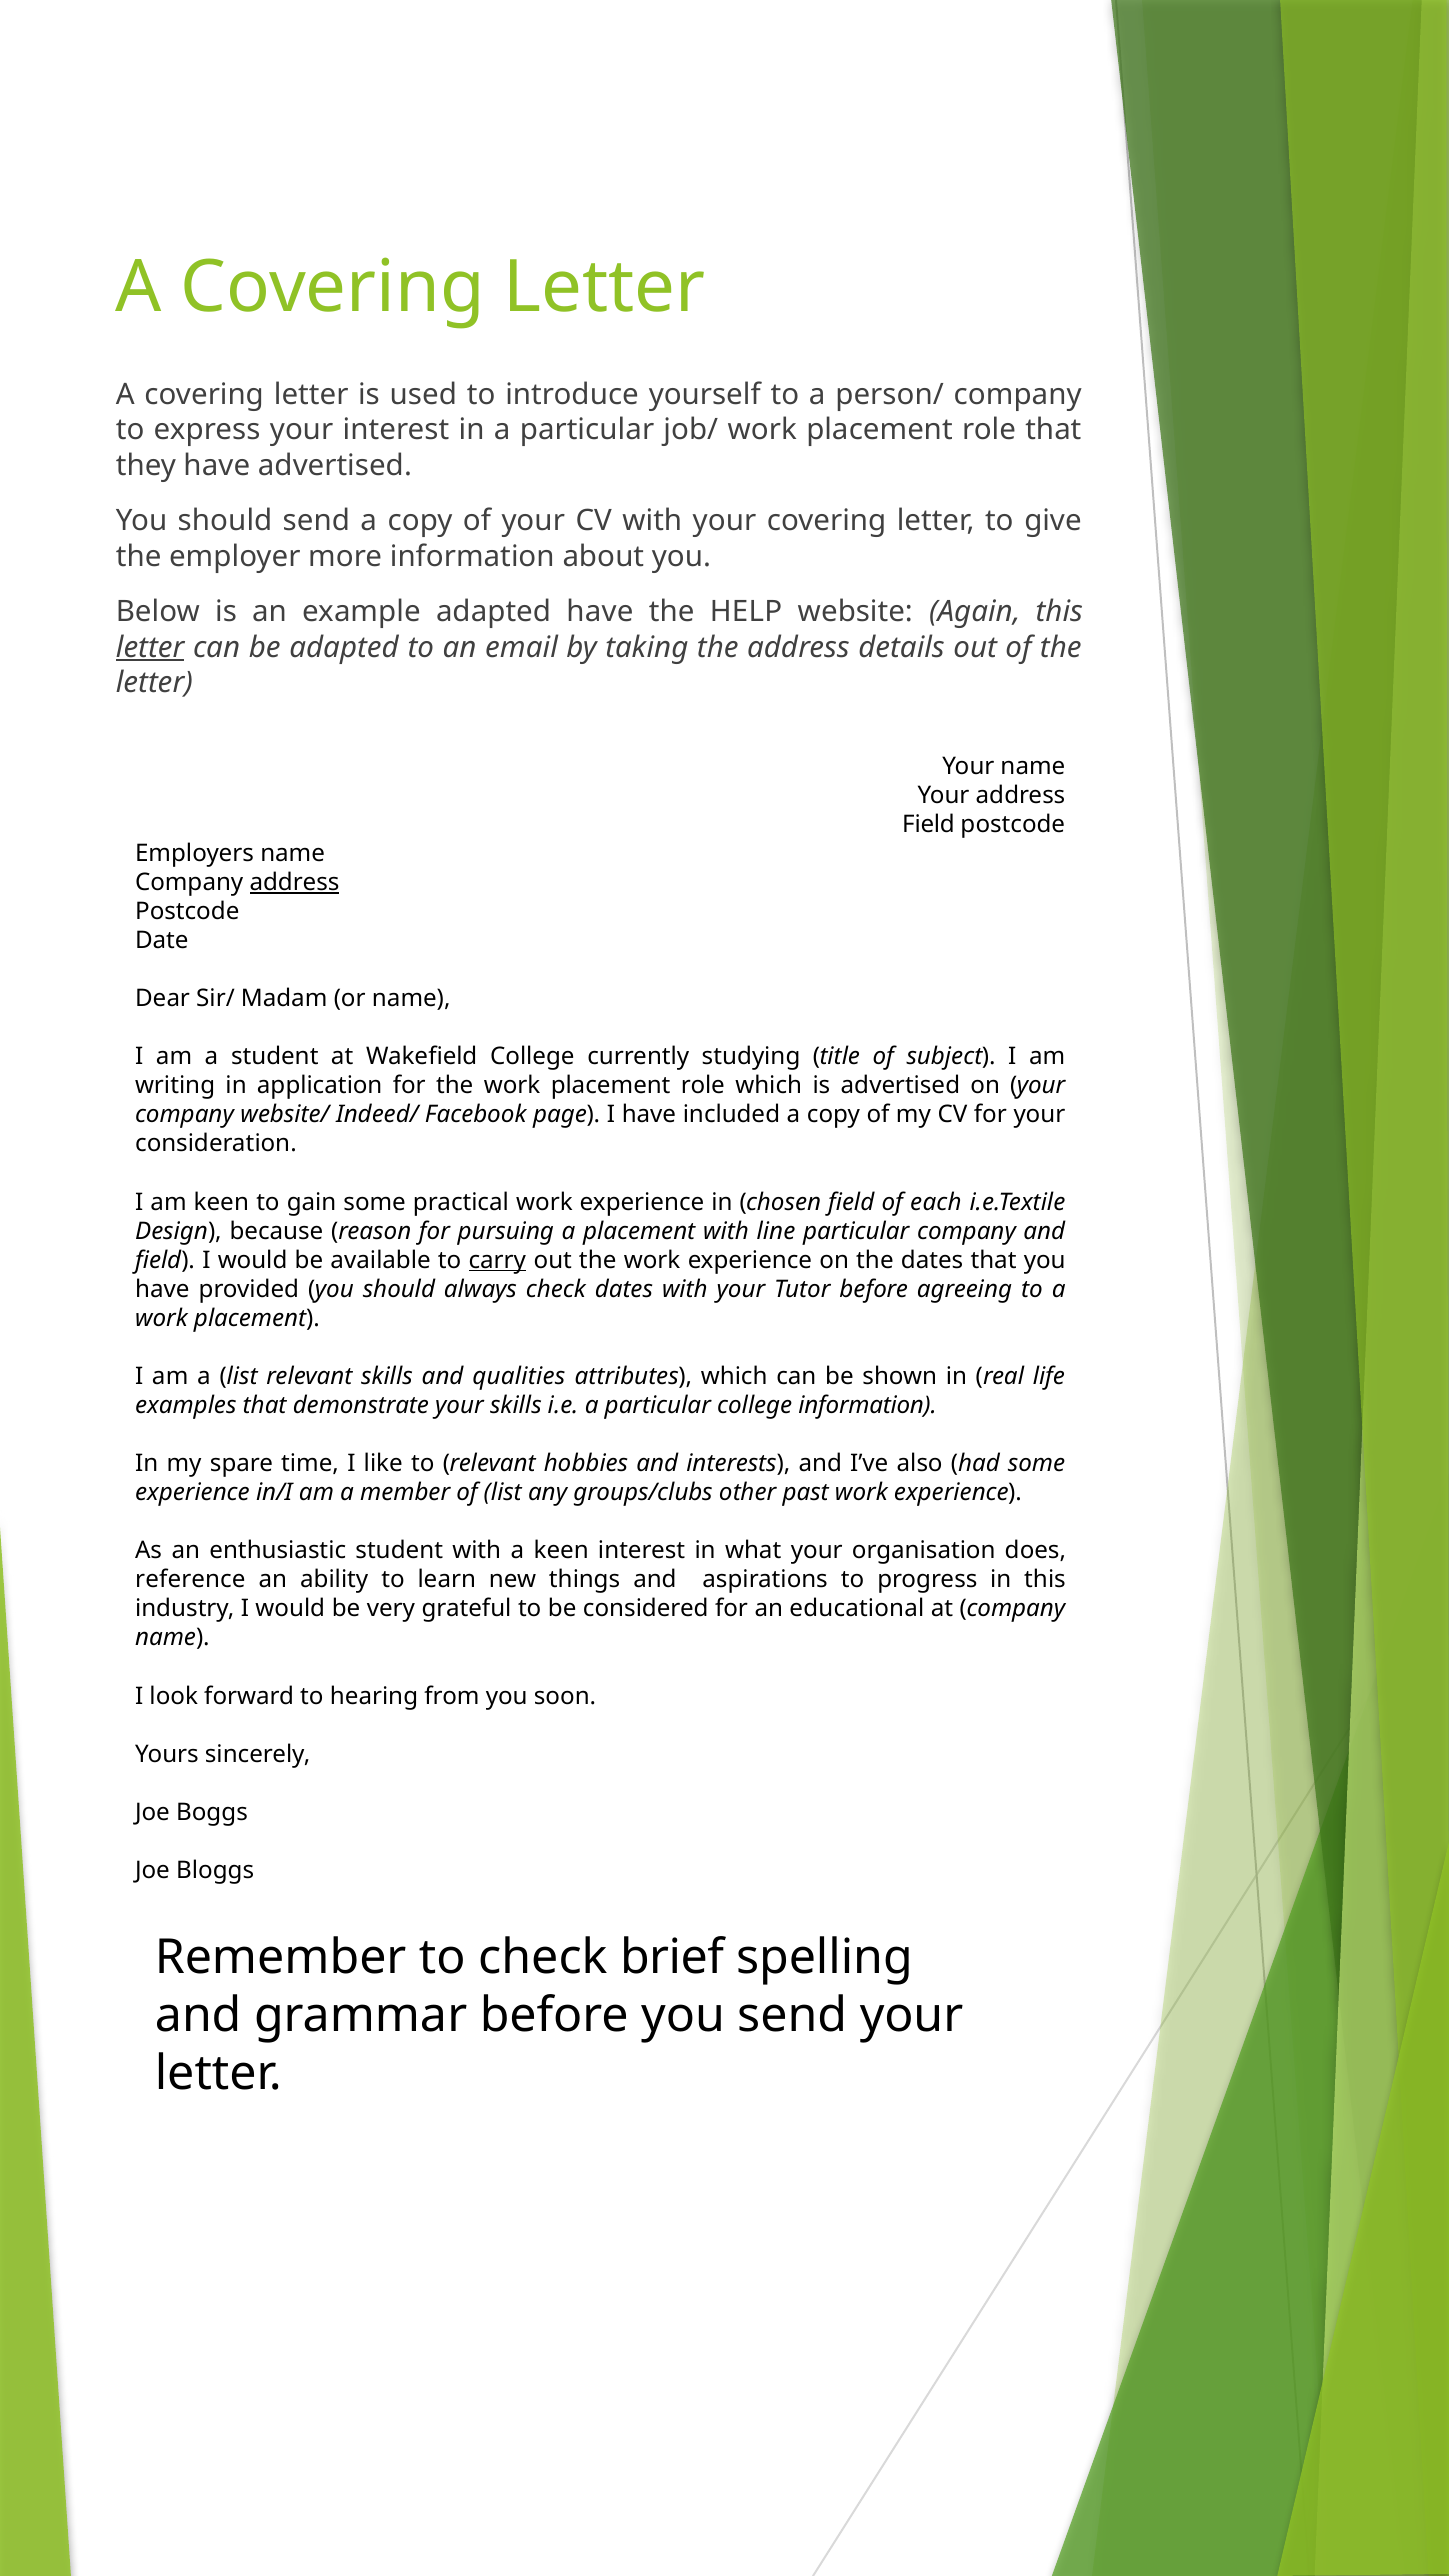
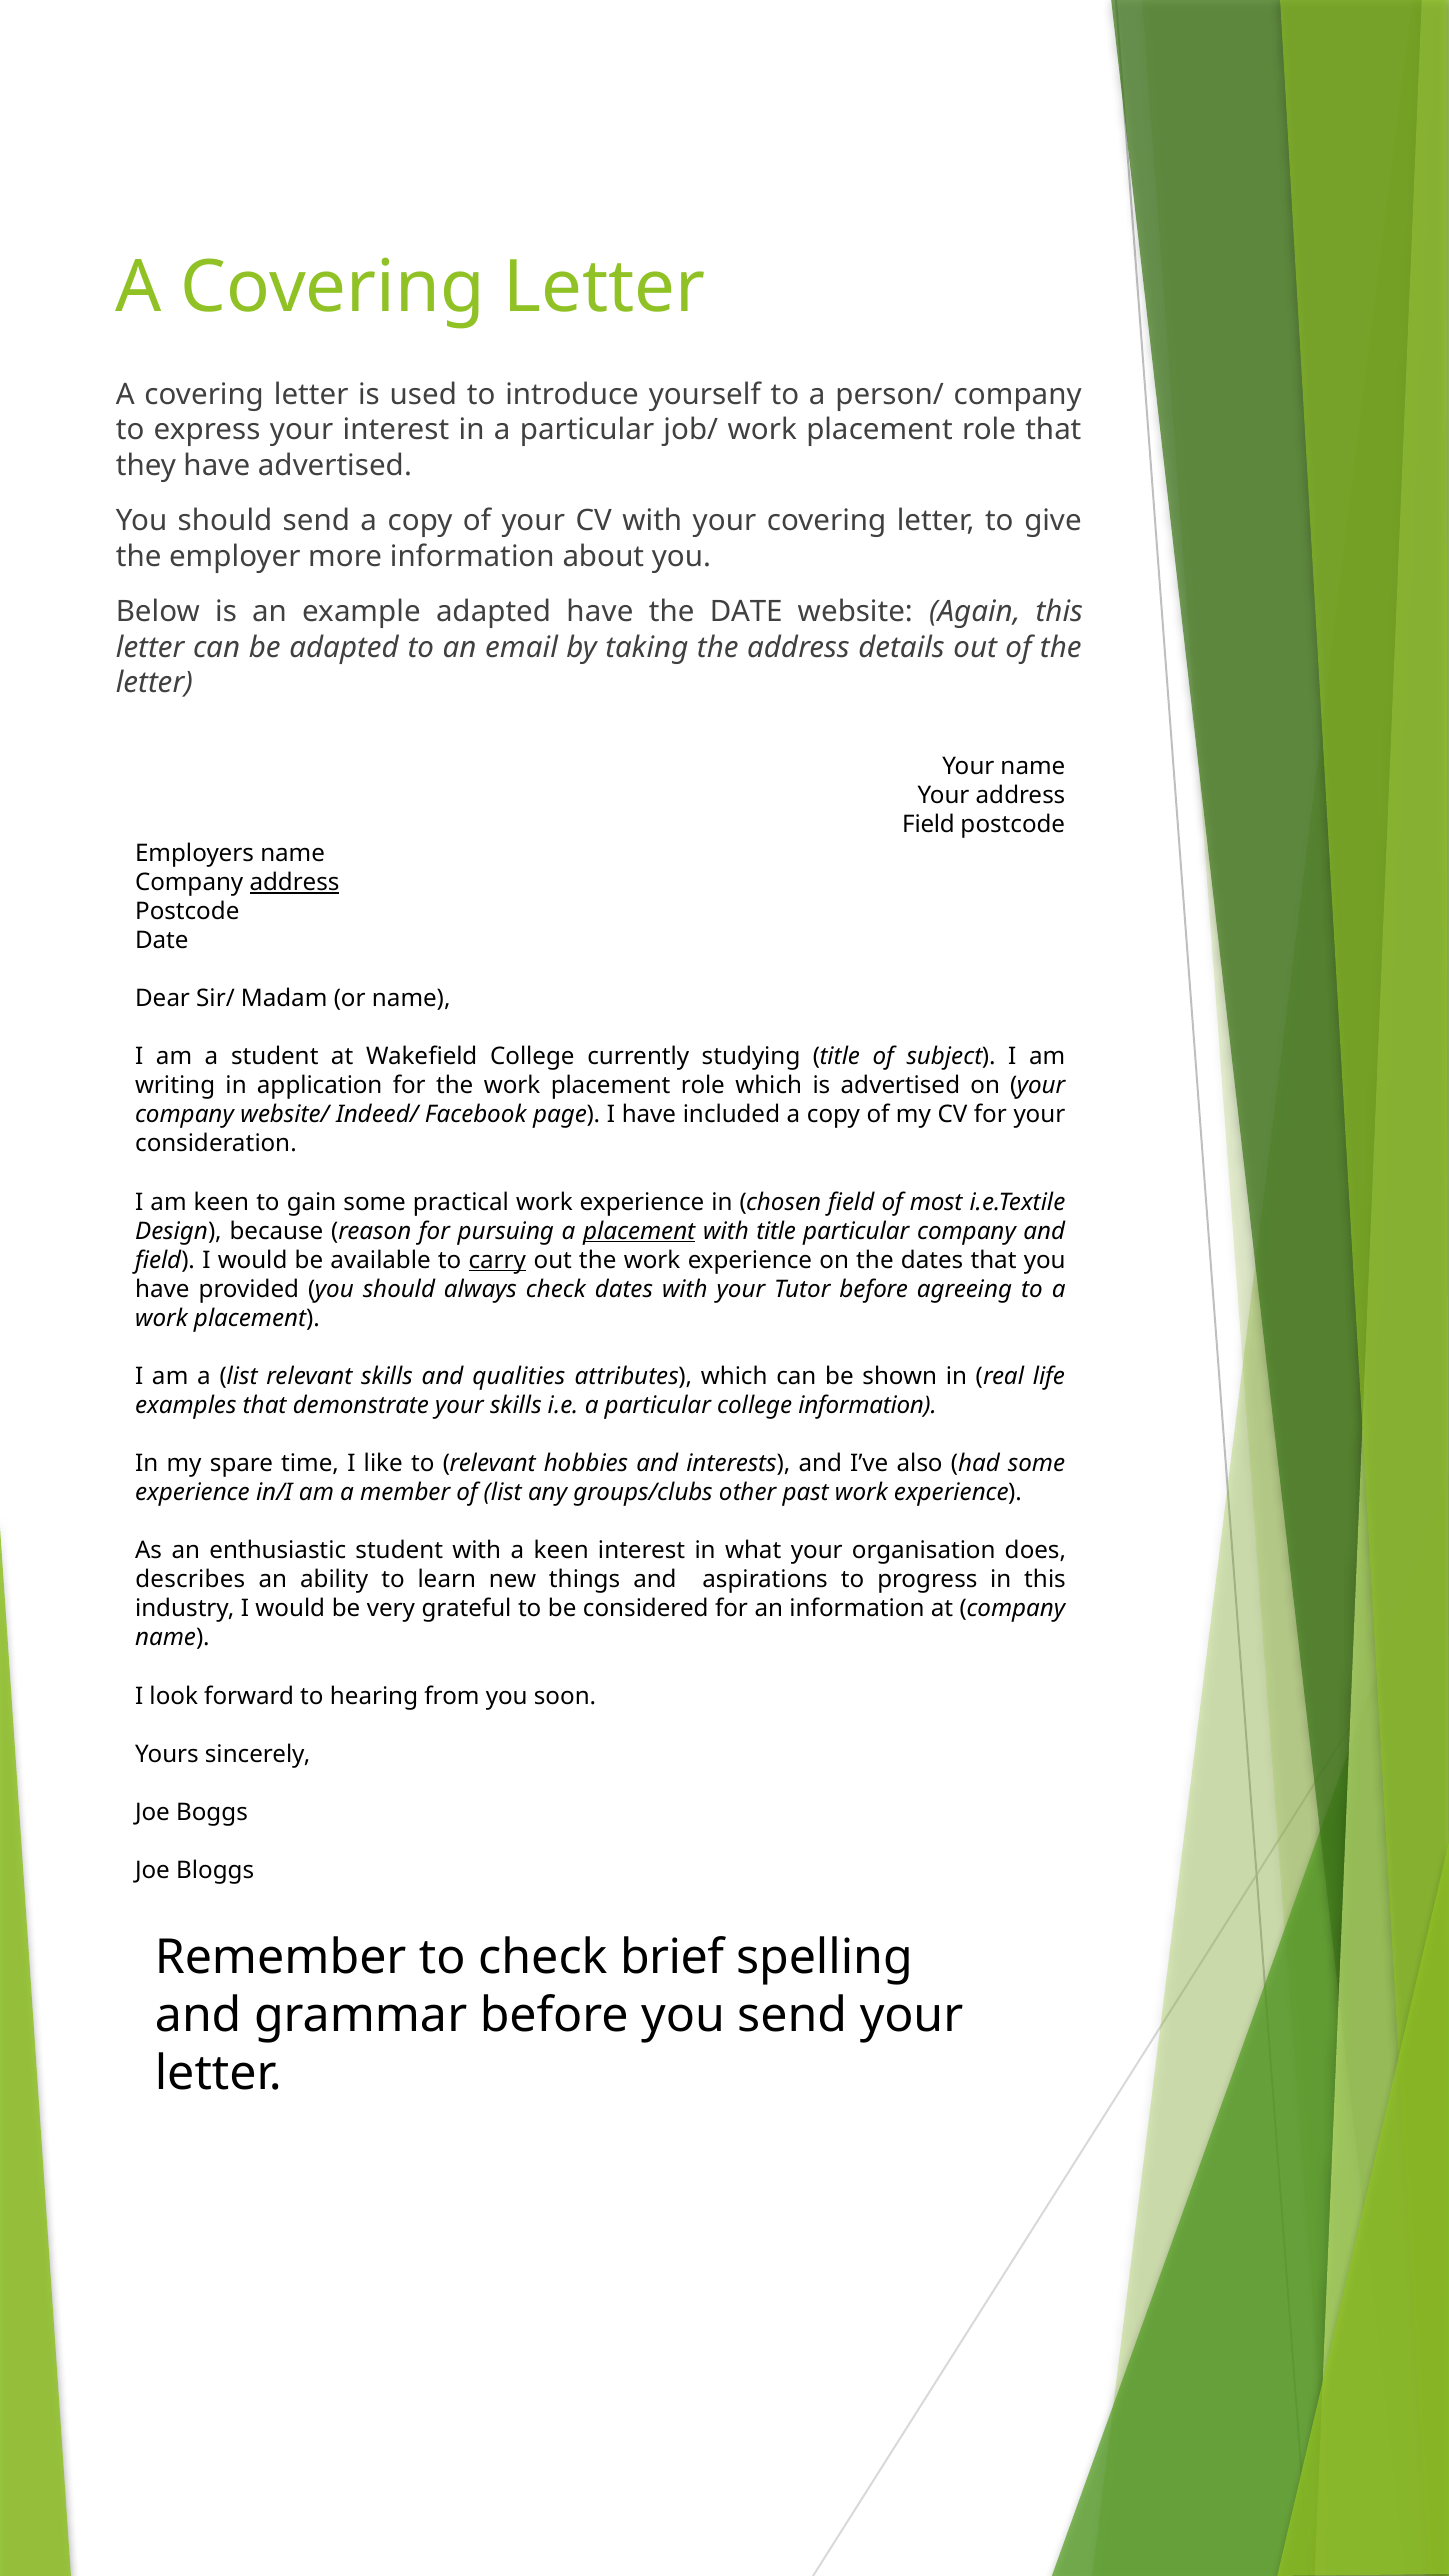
the HELP: HELP -> DATE
letter at (150, 647) underline: present -> none
each: each -> most
placement at (639, 1231) underline: none -> present
with line: line -> title
reference: reference -> describes
an educational: educational -> information
